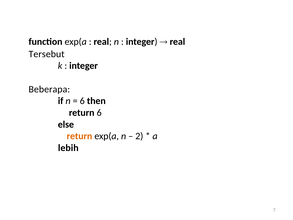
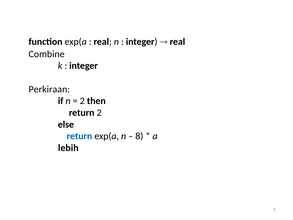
Tersebut: Tersebut -> Combine
Beberapa: Beberapa -> Perkiraan
6 at (82, 101): 6 -> 2
return 6: 6 -> 2
return at (79, 136) colour: orange -> blue
2: 2 -> 8
